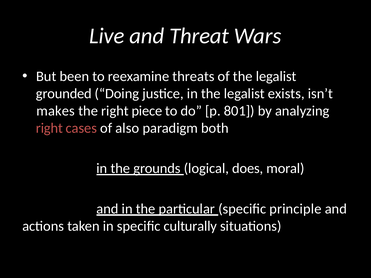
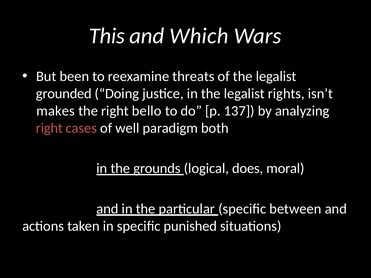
Live: Live -> This
Threat: Threat -> Which
exists: exists -> rights
piece: piece -> bello
801: 801 -> 137
also: also -> well
principle: principle -> between
culturally: culturally -> punished
